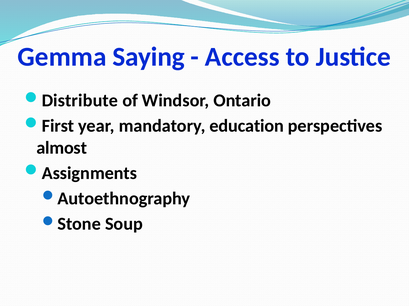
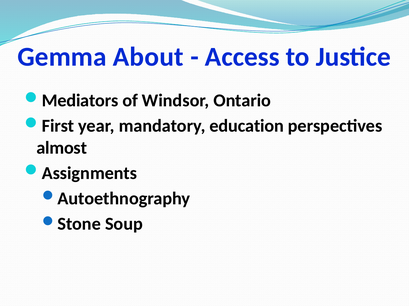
Saying: Saying -> About
Distribute: Distribute -> Mediators
